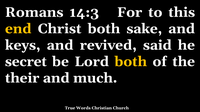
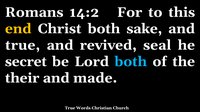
14:3: 14:3 -> 14:2
keys at (23, 45): keys -> true
said: said -> seal
both at (131, 62) colour: yellow -> light blue
much: much -> made
